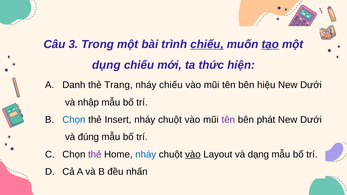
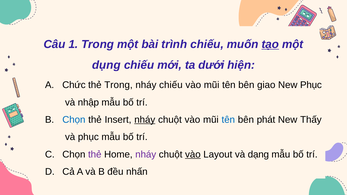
3: 3 -> 1
chiếu at (207, 44) underline: present -> none
thức: thức -> dưới
Danh: Danh -> Chức
thẻ Trang: Trang -> Trong
hiệu: hiệu -> giao
Dưới at (311, 85): Dưới -> Phục
nháy at (145, 120) underline: none -> present
tên at (228, 120) colour: purple -> blue
Dưới at (311, 120): Dưới -> Thấy
và đúng: đúng -> phục
nháy at (146, 154) colour: blue -> purple
